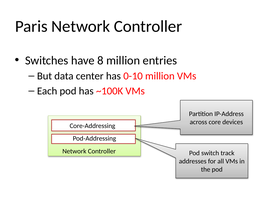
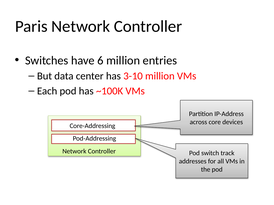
8: 8 -> 6
0-10: 0-10 -> 3-10
